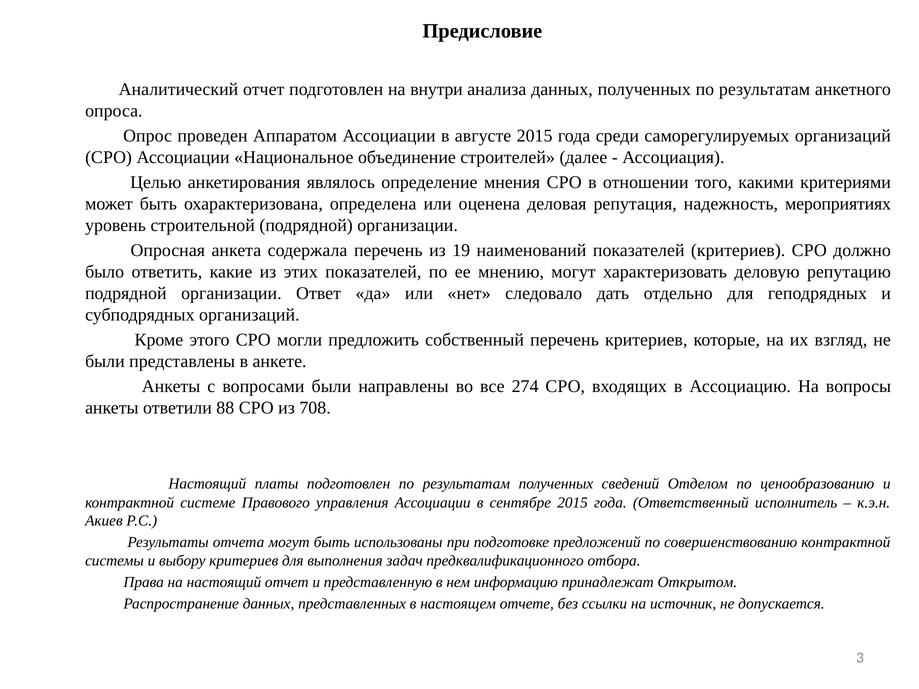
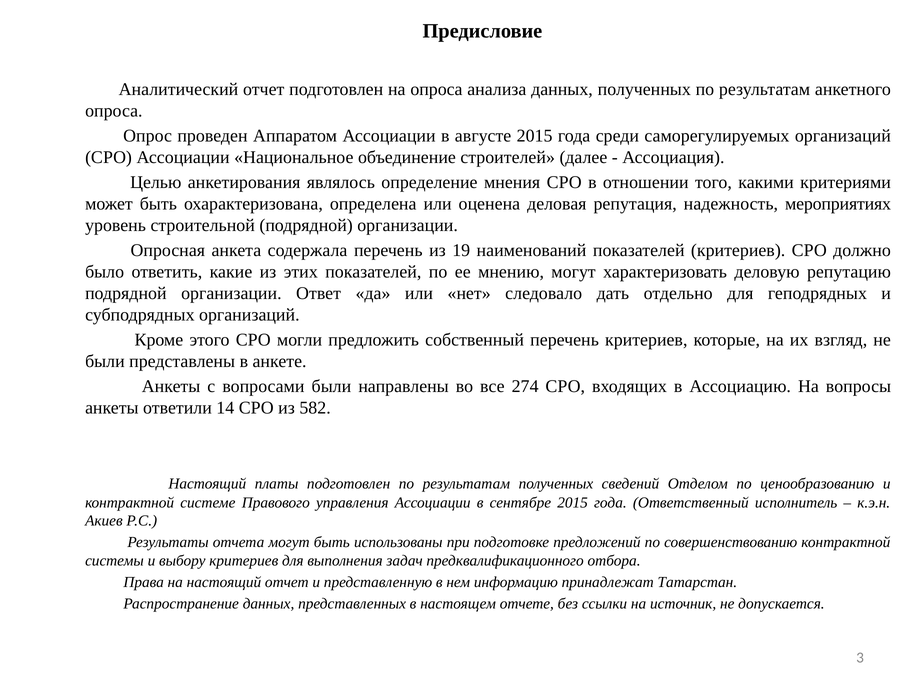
на внутри: внутри -> опроса
88: 88 -> 14
708: 708 -> 582
Открытом: Открытом -> Татарстан
